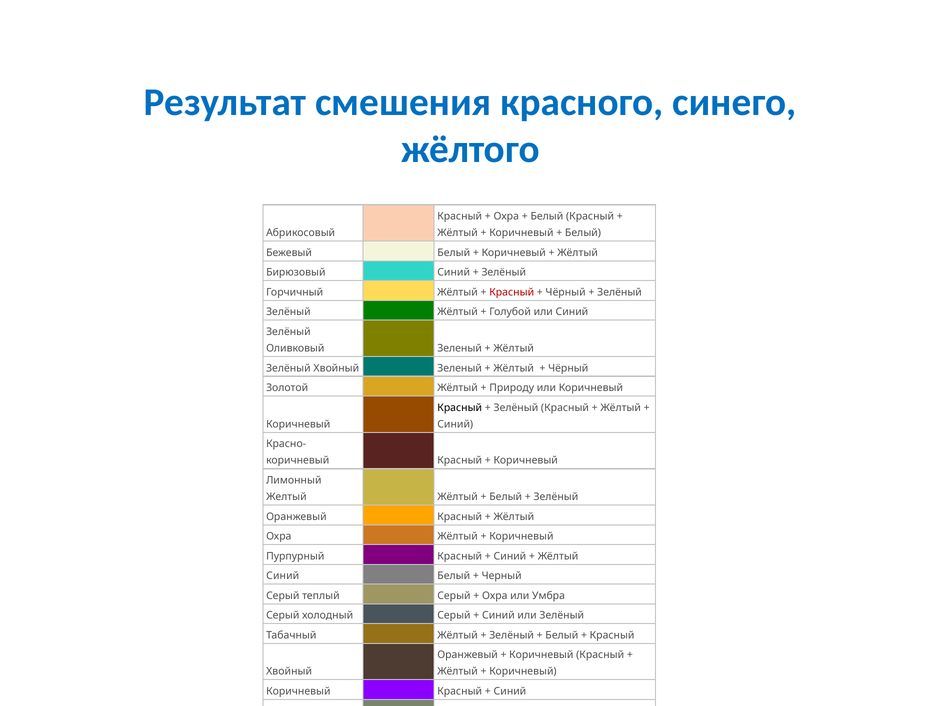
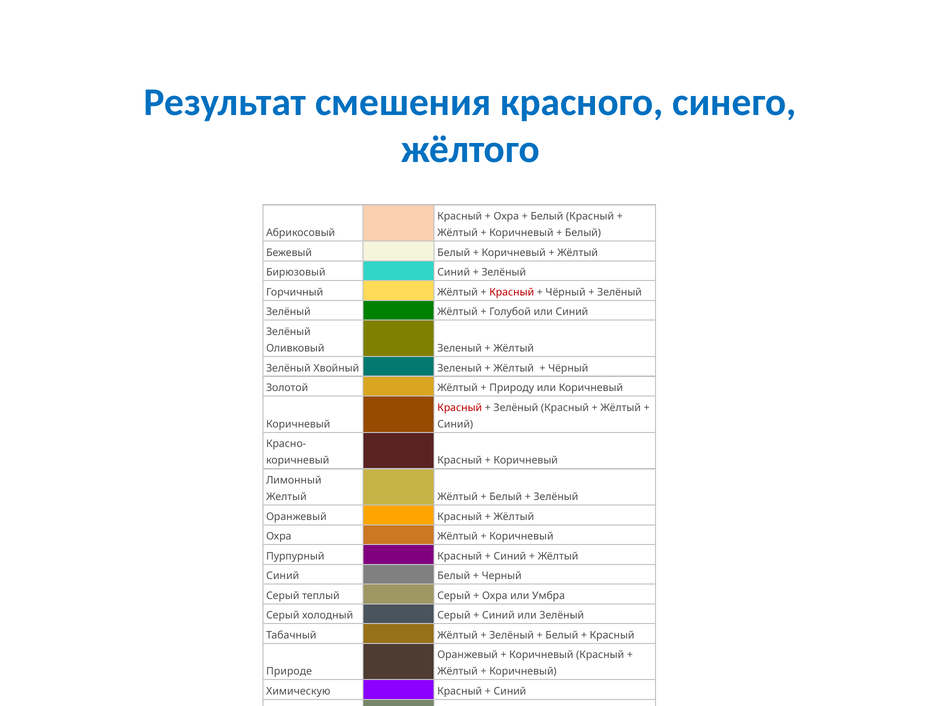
Красный at (460, 407) colour: black -> red
Хвойный at (289, 671): Хвойный -> Природе
Коричневый at (298, 691): Коричневый -> Химическую
